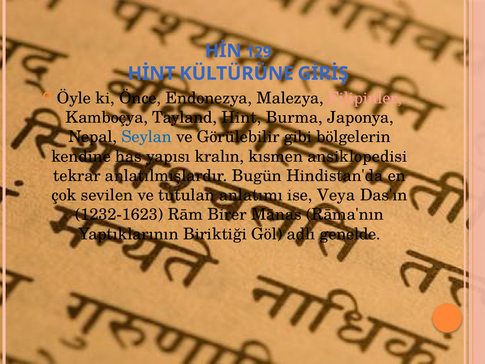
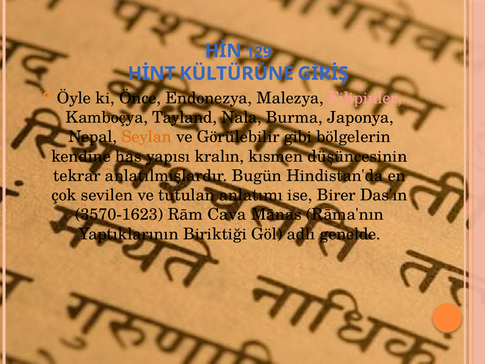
Hint: Hint -> Nala
Seylan colour: blue -> orange
ansiklopedisi: ansiklopedisi -> düşüncesinin
Veya: Veya -> Birer
1232-1623: 1232-1623 -> 3570-1623
Birer: Birer -> Cava
